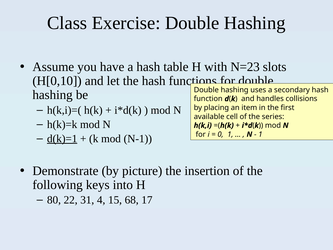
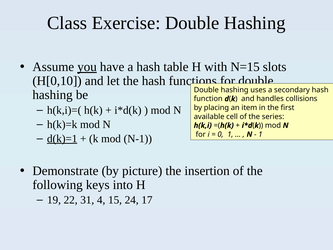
you underline: none -> present
N=23: N=23 -> N=15
80: 80 -> 19
68: 68 -> 24
